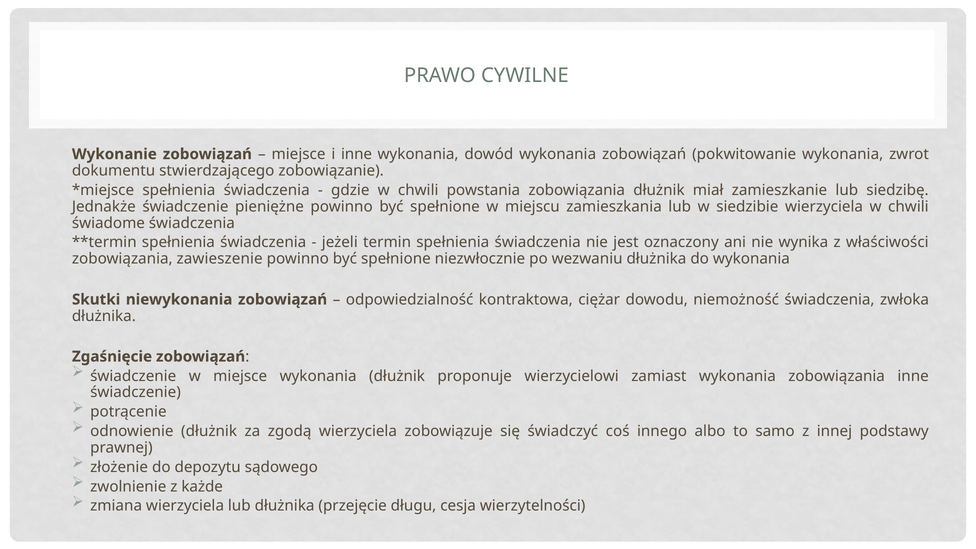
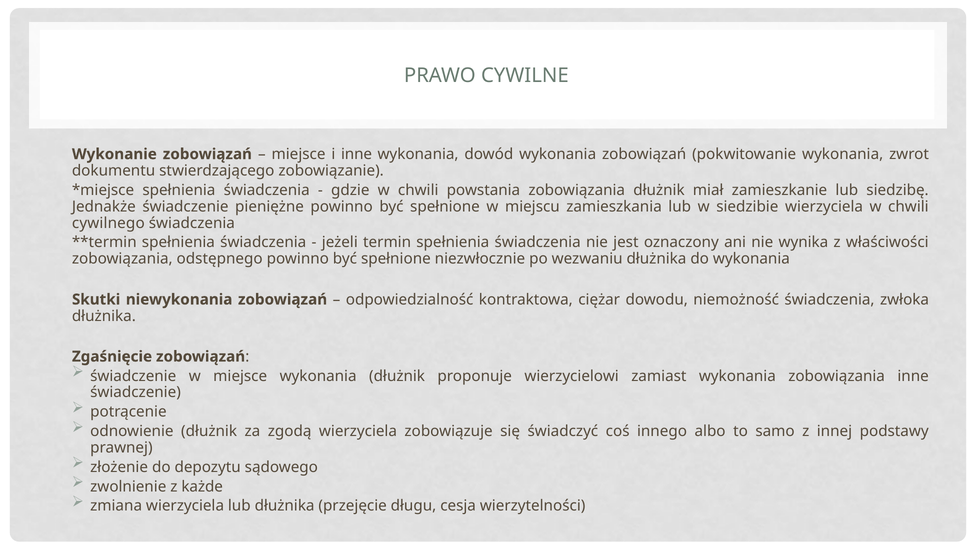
świadome: świadome -> cywilnego
zawieszenie: zawieszenie -> odstępnego
